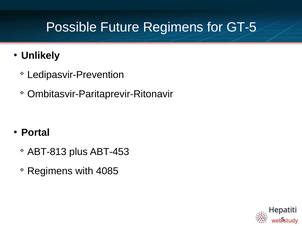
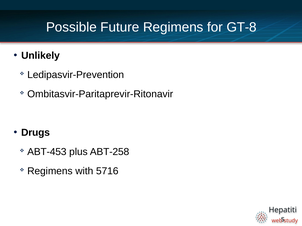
GT-5: GT-5 -> GT-8
Portal: Portal -> Drugs
ABT-813: ABT-813 -> ABT-453
ABT-453: ABT-453 -> ABT-258
4085: 4085 -> 5716
